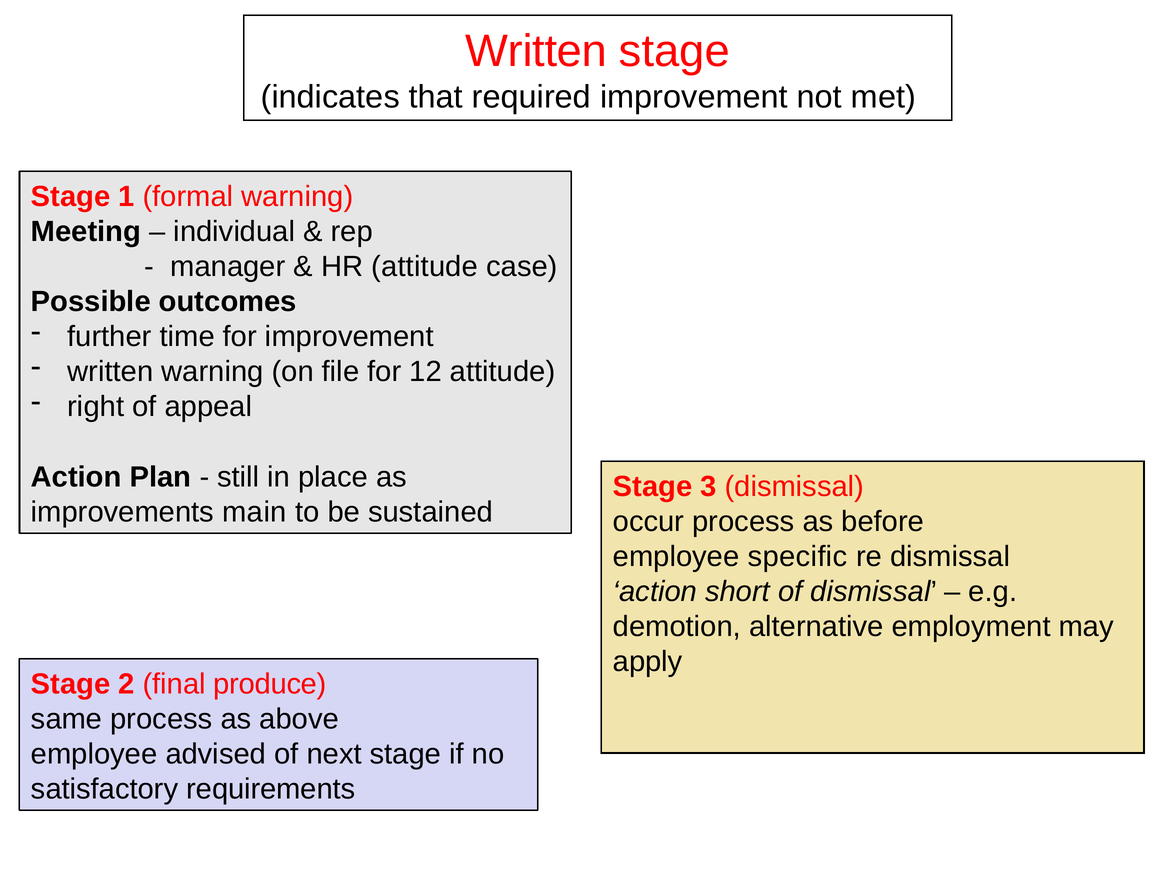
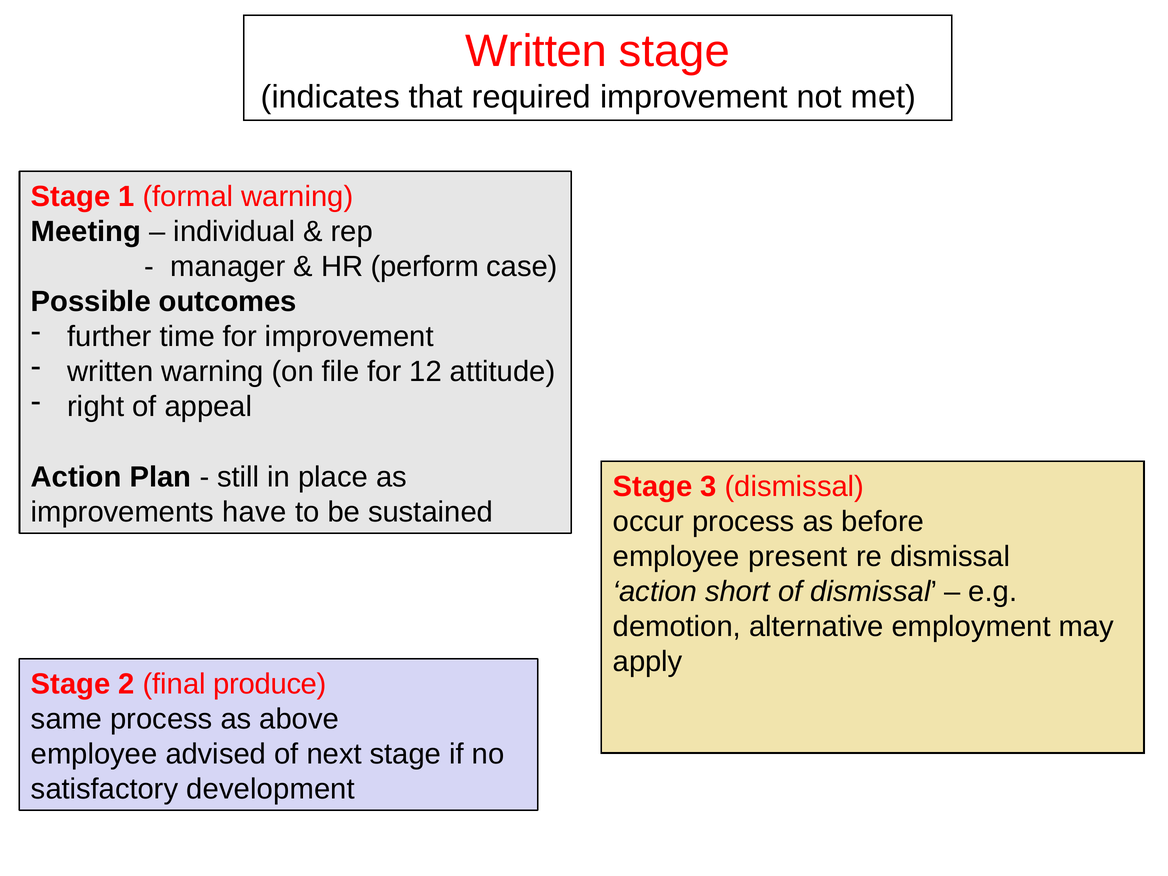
HR attitude: attitude -> perform
main: main -> have
specific: specific -> present
requirements: requirements -> development
